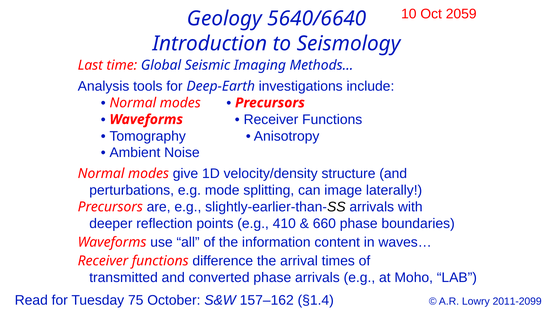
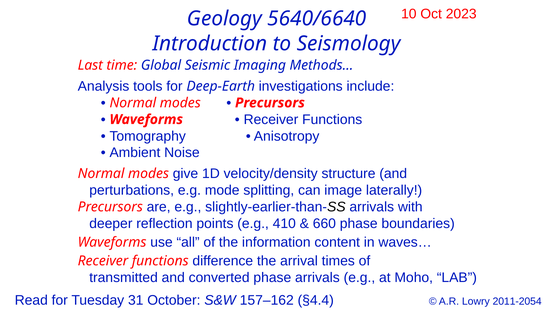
2059: 2059 -> 2023
75: 75 -> 31
§1.4: §1.4 -> §4.4
2011-2099: 2011-2099 -> 2011-2054
